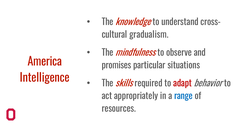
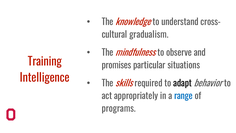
America: America -> Training
adapt colour: red -> black
resources: resources -> programs
